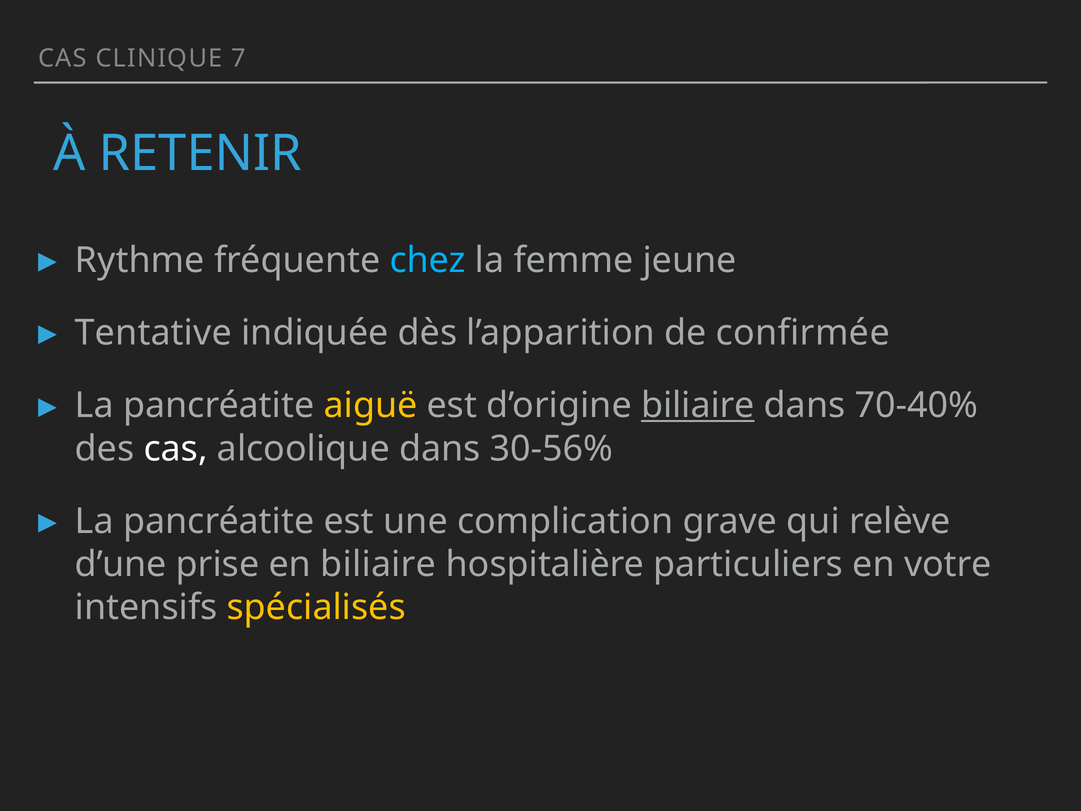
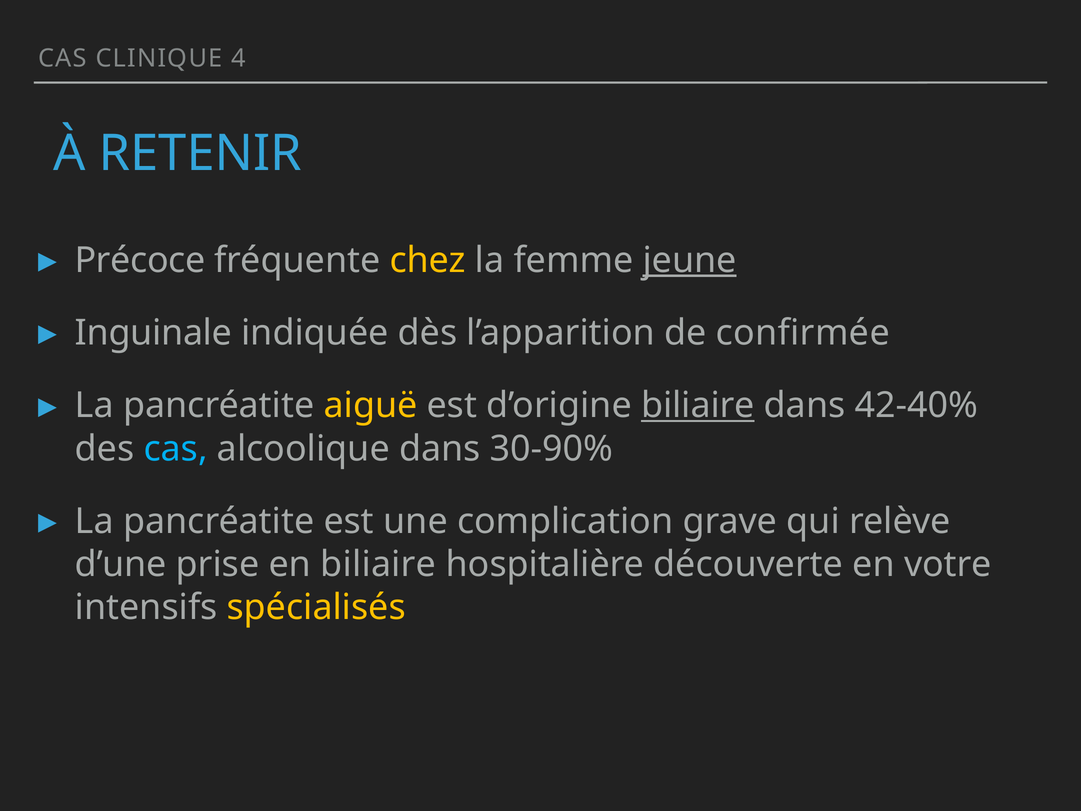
7: 7 -> 4
Rythme: Rythme -> Précoce
chez colour: light blue -> yellow
jeune underline: none -> present
Tentative: Tentative -> Inguinale
70-40%: 70-40% -> 42-40%
cas at (176, 449) colour: white -> light blue
30-56%: 30-56% -> 30-90%
particuliers: particuliers -> découverte
